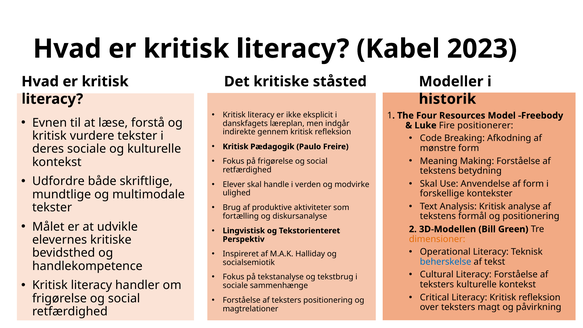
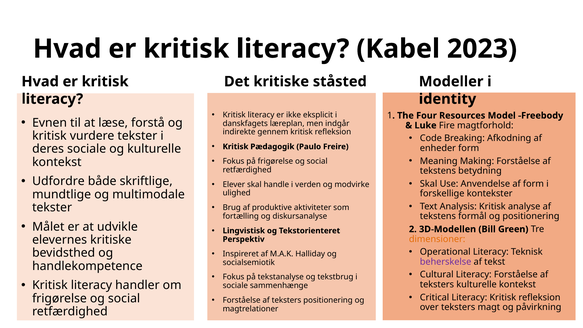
historik: historik -> identity
positionerer: positionerer -> magtforhold
mønstre: mønstre -> enheder
beherskelse colour: blue -> purple
